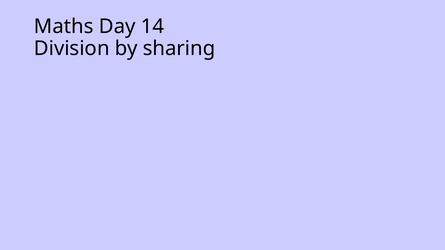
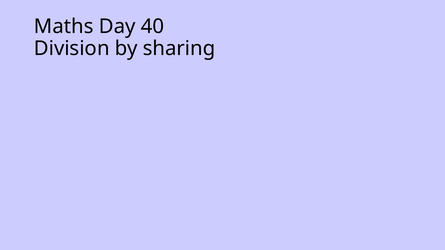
14: 14 -> 40
